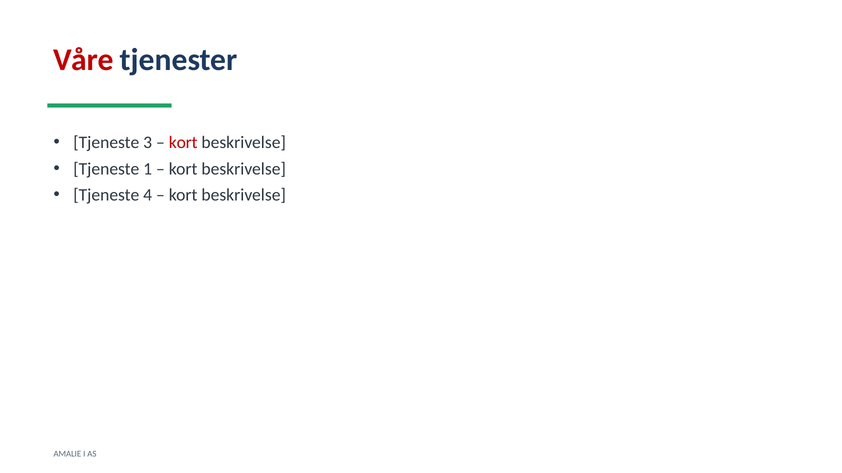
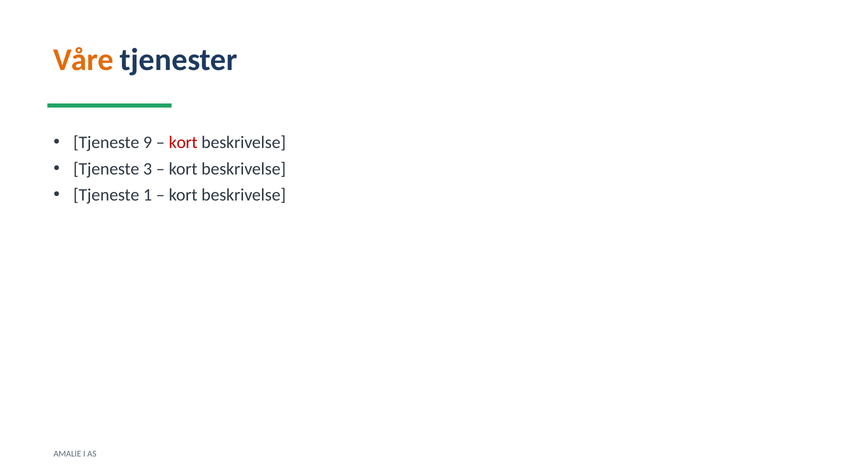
Våre colour: red -> orange
3: 3 -> 9
1: 1 -> 3
4: 4 -> 1
